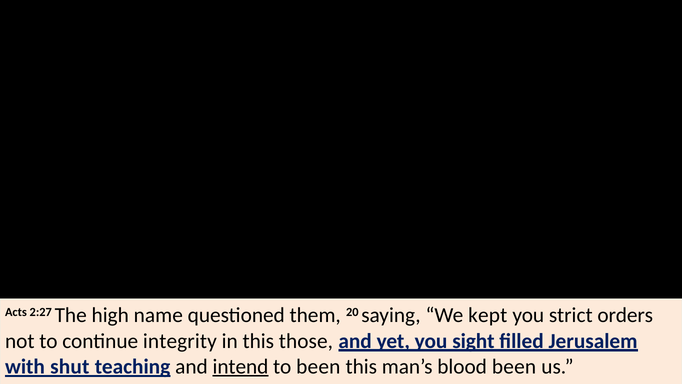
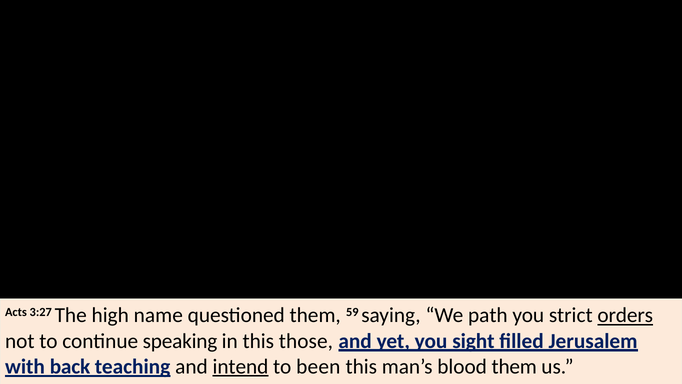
2:27: 2:27 -> 3:27
20: 20 -> 59
kept: kept -> path
orders underline: none -> present
integrity: integrity -> speaking
shut: shut -> back
blood been: been -> them
